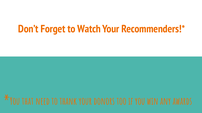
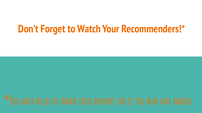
that: that -> with
